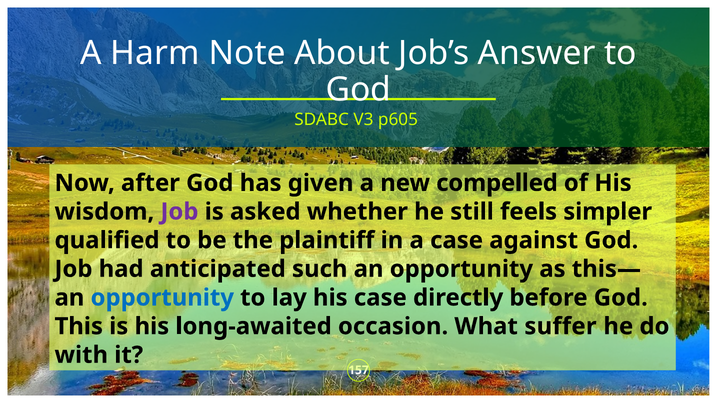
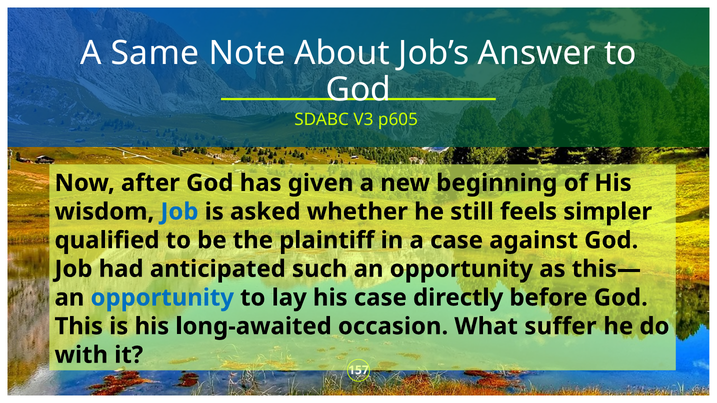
Harm: Harm -> Same
compelled: compelled -> beginning
Job at (179, 212) colour: purple -> blue
